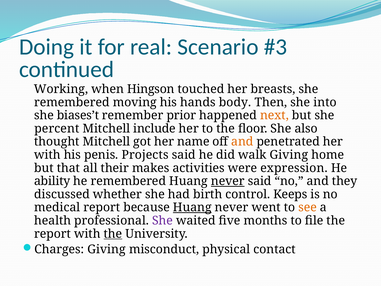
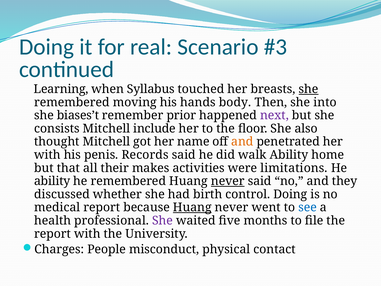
Working: Working -> Learning
Hingson: Hingson -> Syllabus
she at (309, 89) underline: none -> present
next colour: orange -> purple
percent: percent -> consists
Projects: Projects -> Records
walk Giving: Giving -> Ability
expression: expression -> limitations
control Keeps: Keeps -> Doing
see colour: orange -> blue
the at (113, 234) underline: present -> none
Charges Giving: Giving -> People
